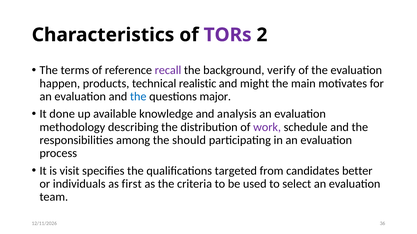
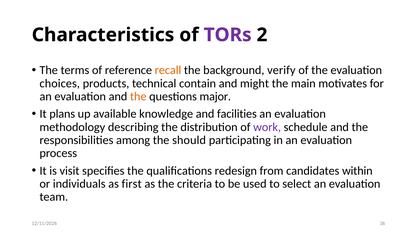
recall colour: purple -> orange
happen: happen -> choices
realistic: realistic -> contain
the at (138, 97) colour: blue -> orange
done: done -> plans
analysis: analysis -> facilities
targeted: targeted -> redesign
better: better -> within
